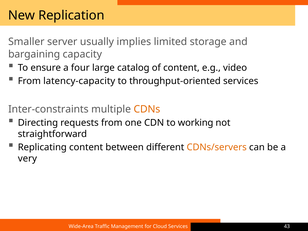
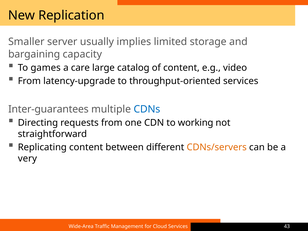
ensure: ensure -> games
four: four -> care
latency-capacity: latency-capacity -> latency-upgrade
Inter-constraints: Inter-constraints -> Inter-guarantees
CDNs colour: orange -> blue
